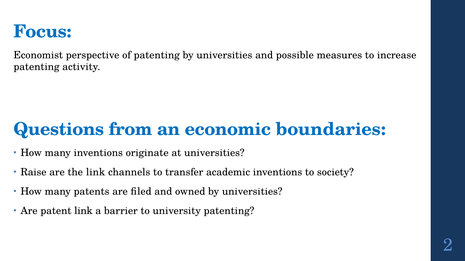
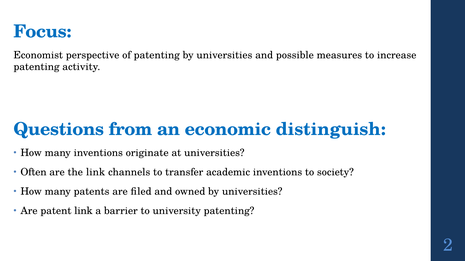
boundaries: boundaries -> distinguish
Raise: Raise -> Often
